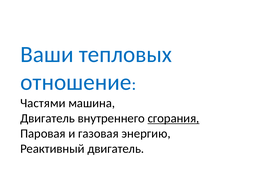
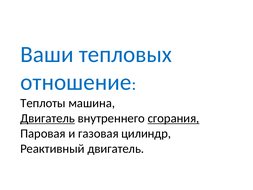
Частями: Частями -> Теплоты
Двигатель at (48, 118) underline: none -> present
энергию: энергию -> цилиндр
